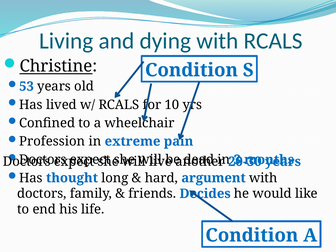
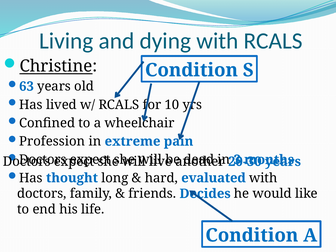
53: 53 -> 63
argument: argument -> evaluated
